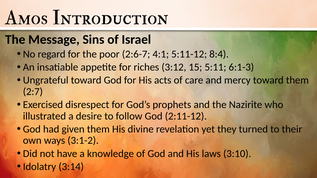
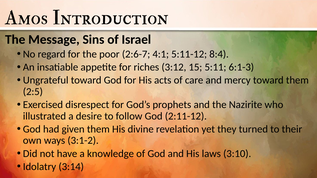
2:7: 2:7 -> 2:5
